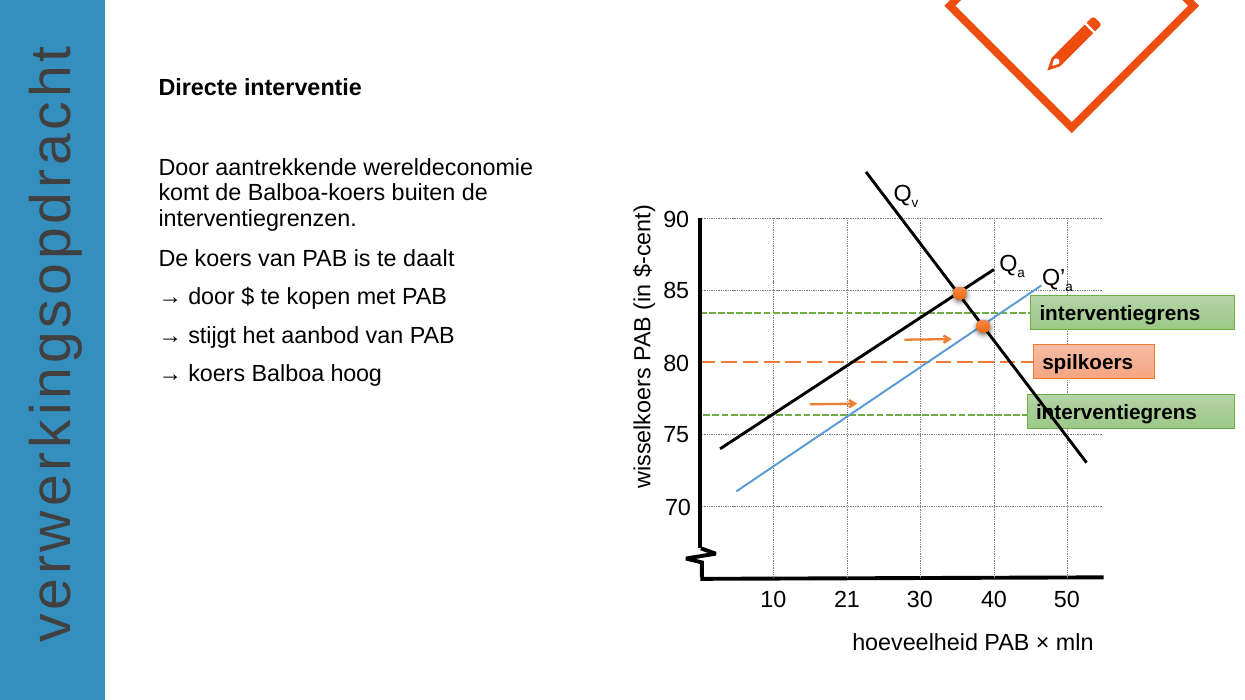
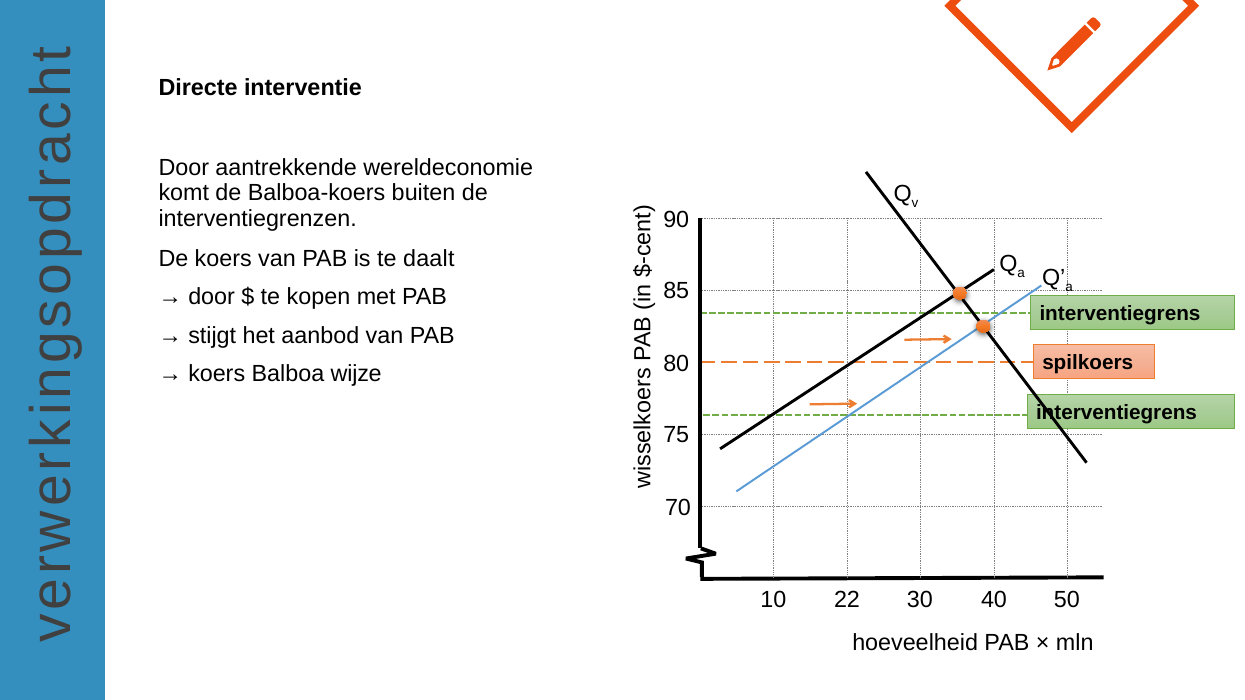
hoog: hoog -> wijze
21: 21 -> 22
